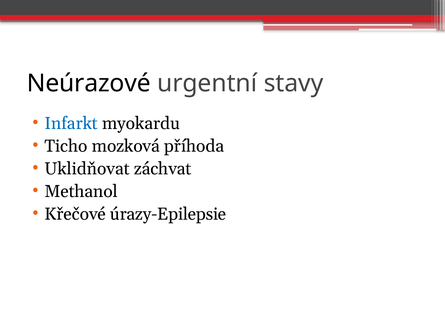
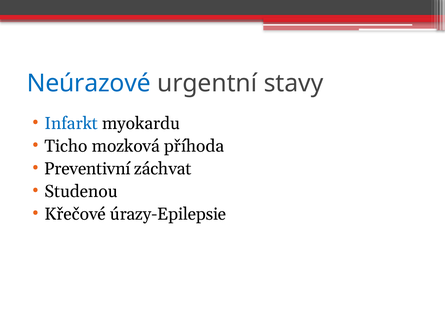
Neúrazové colour: black -> blue
Uklidňovat: Uklidňovat -> Preventivní
Methanol: Methanol -> Studenou
